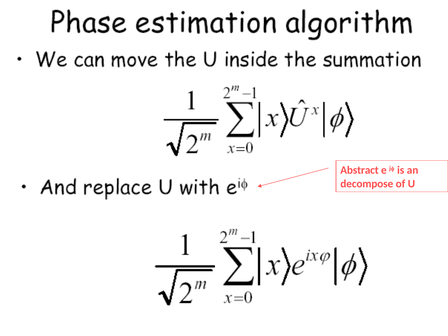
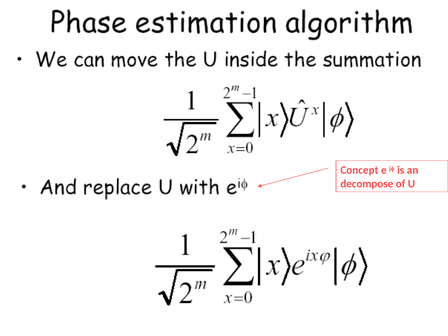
Abstract: Abstract -> Concept
